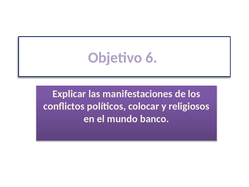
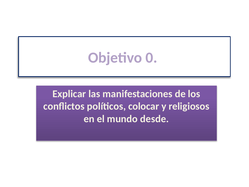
6: 6 -> 0
banco: banco -> desde
